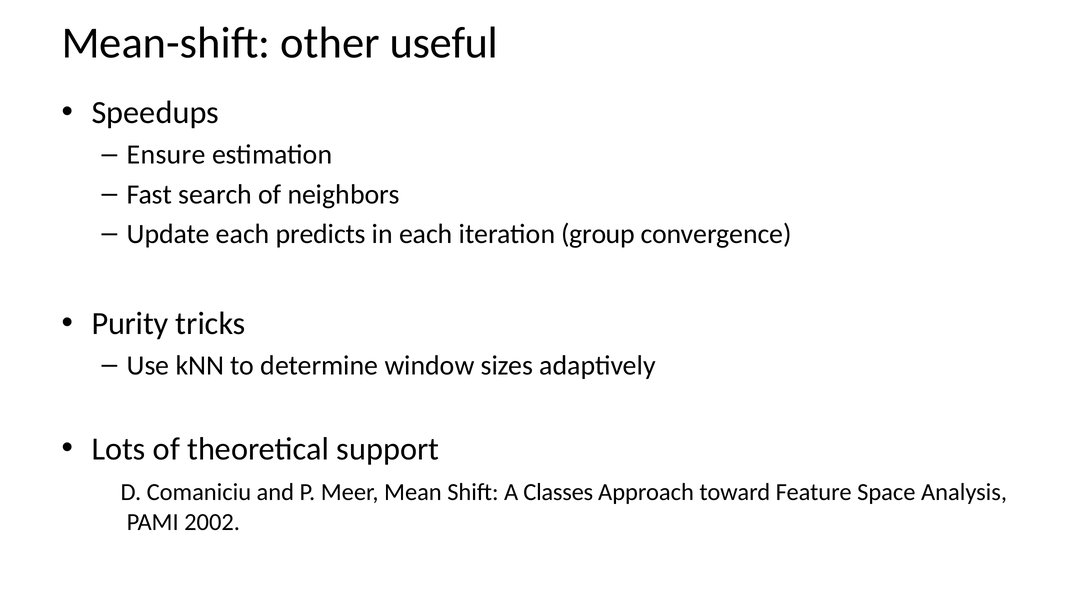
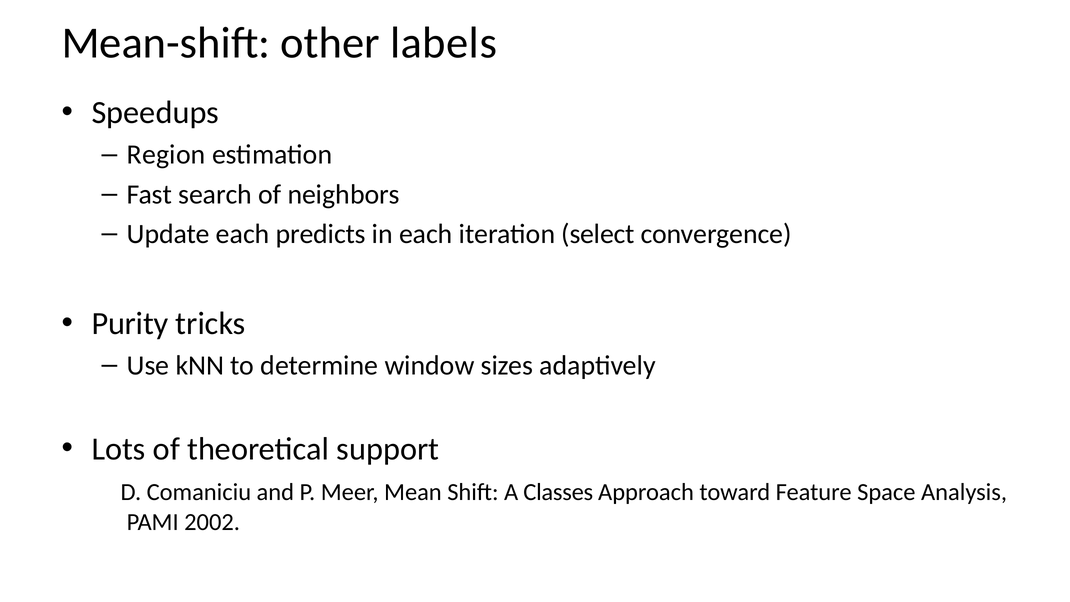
useful: useful -> labels
Ensure: Ensure -> Region
group: group -> select
